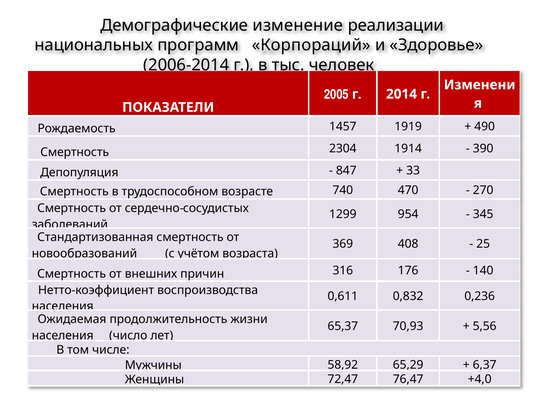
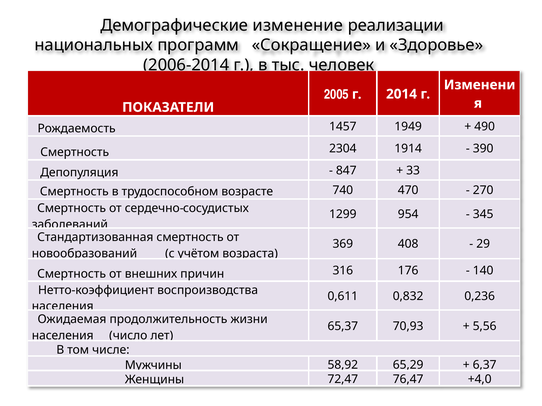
Корпораций: Корпораций -> Сокращение
1919: 1919 -> 1949
25: 25 -> 29
